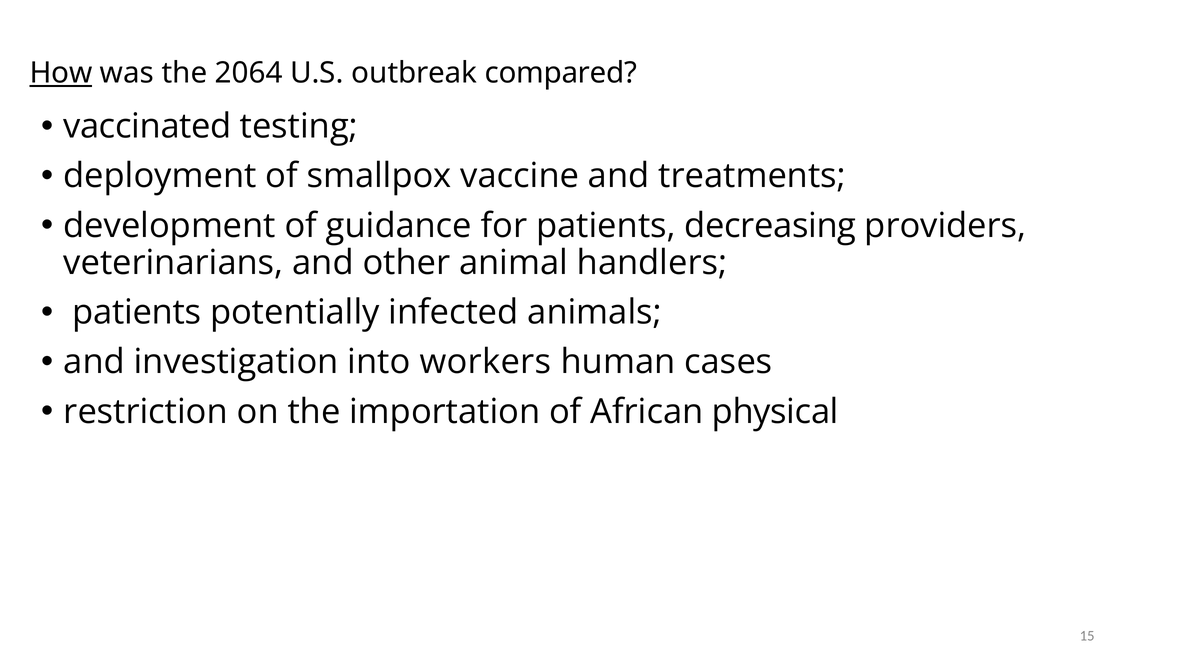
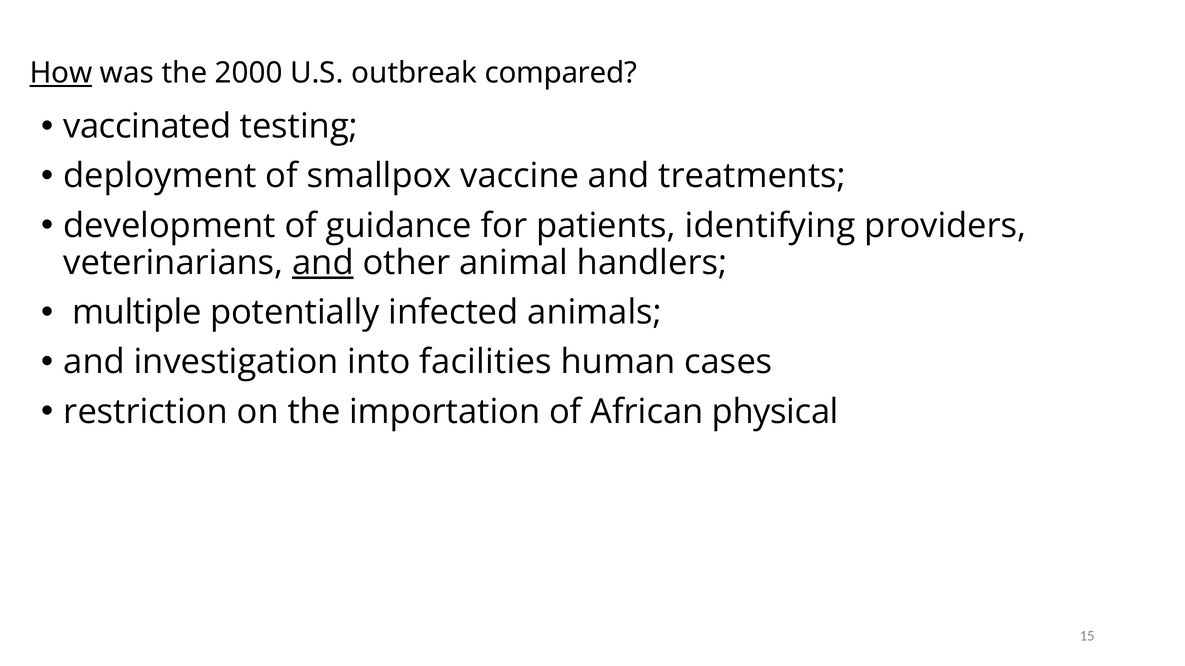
2064: 2064 -> 2000
decreasing: decreasing -> identifying
and at (323, 263) underline: none -> present
patients at (137, 313): patients -> multiple
workers: workers -> facilities
